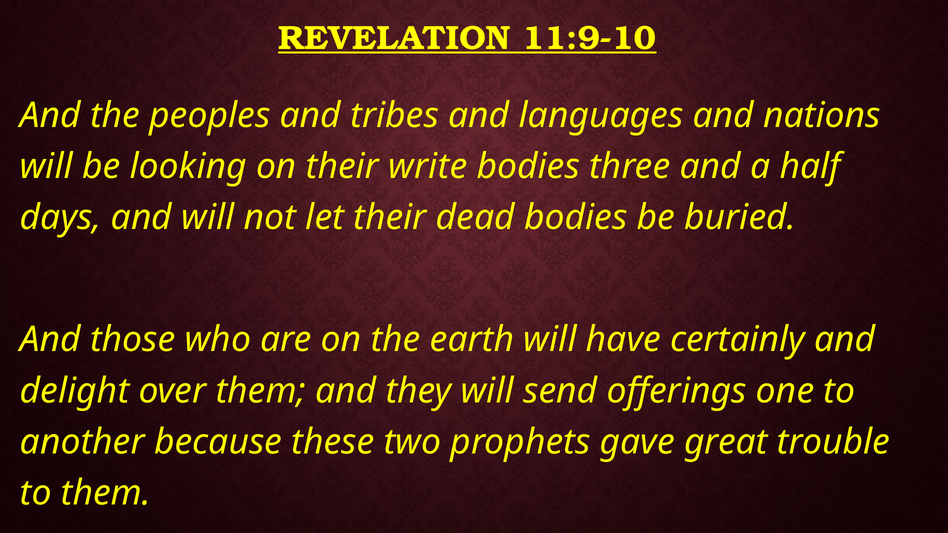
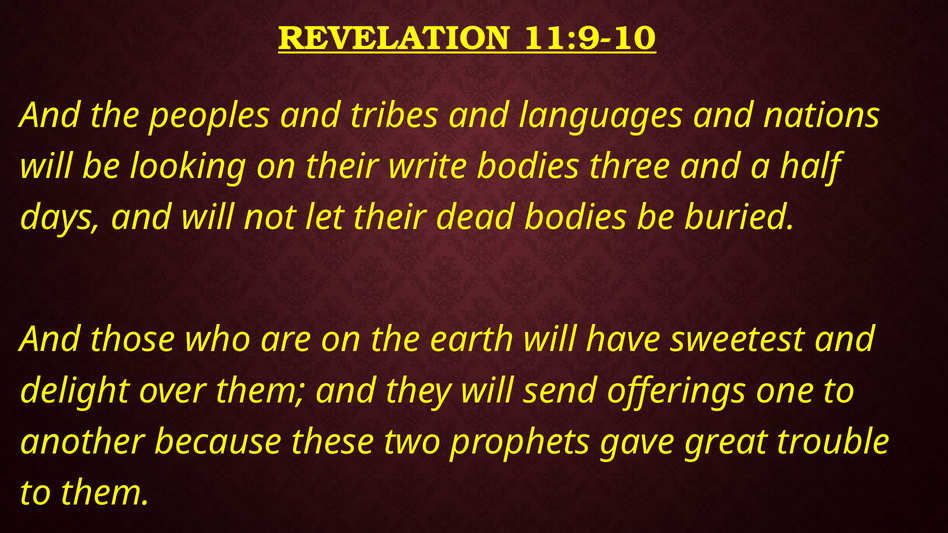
certainly: certainly -> sweetest
